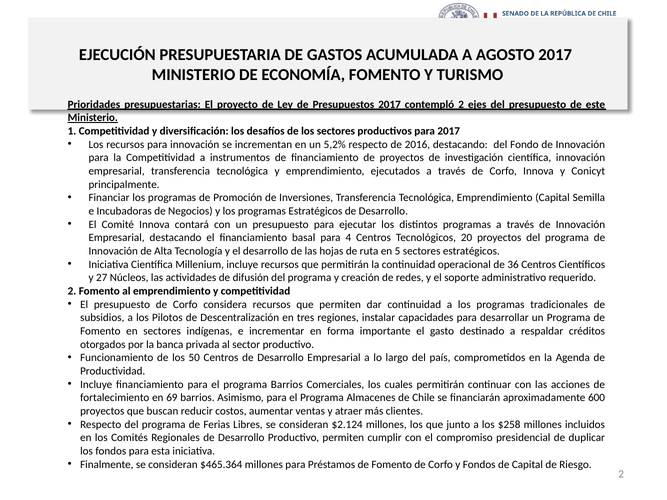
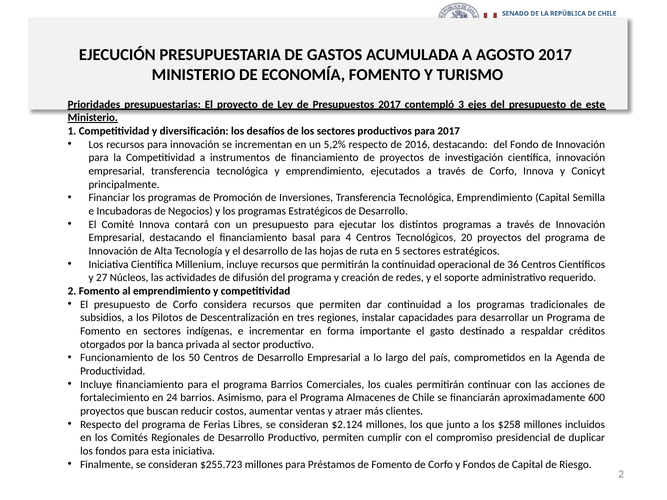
contempló 2: 2 -> 3
69: 69 -> 24
$465.364: $465.364 -> $255.723
